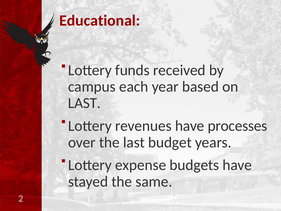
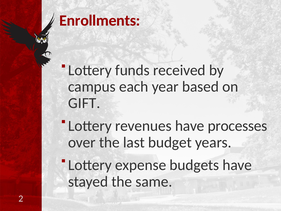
Educational: Educational -> Enrollments
LAST at (84, 103): LAST -> GIFT
